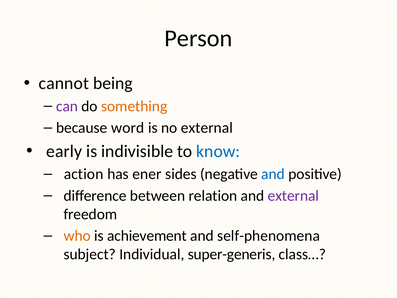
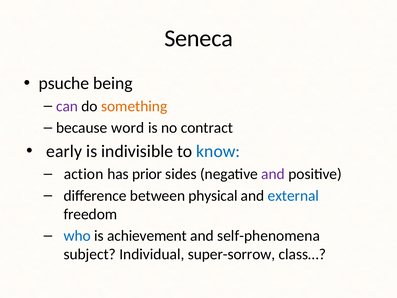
Person: Person -> Seneca
cannot: cannot -> psuche
no external: external -> contract
ener: ener -> prior
and at (273, 174) colour: blue -> purple
relation: relation -> physical
external at (293, 196) colour: purple -> blue
who colour: orange -> blue
super-generis: super-generis -> super-sorrow
